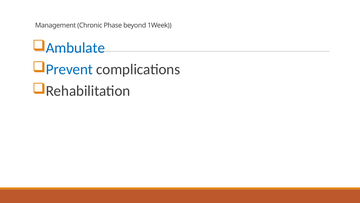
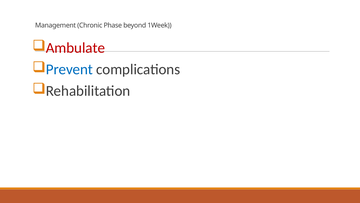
Ambulate colour: blue -> red
